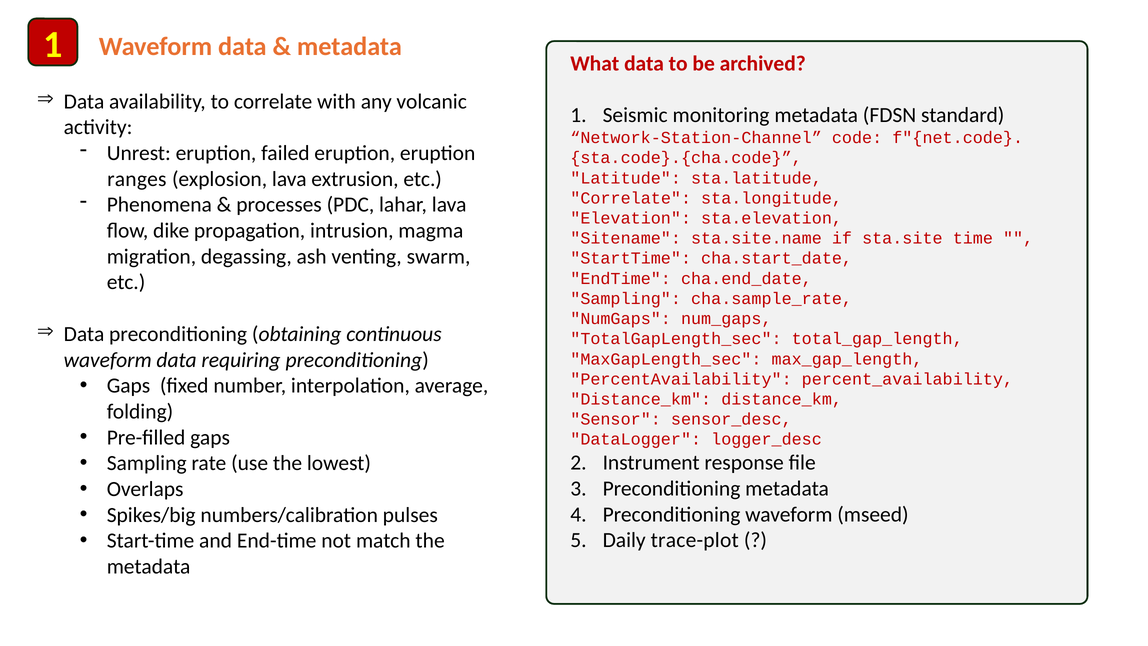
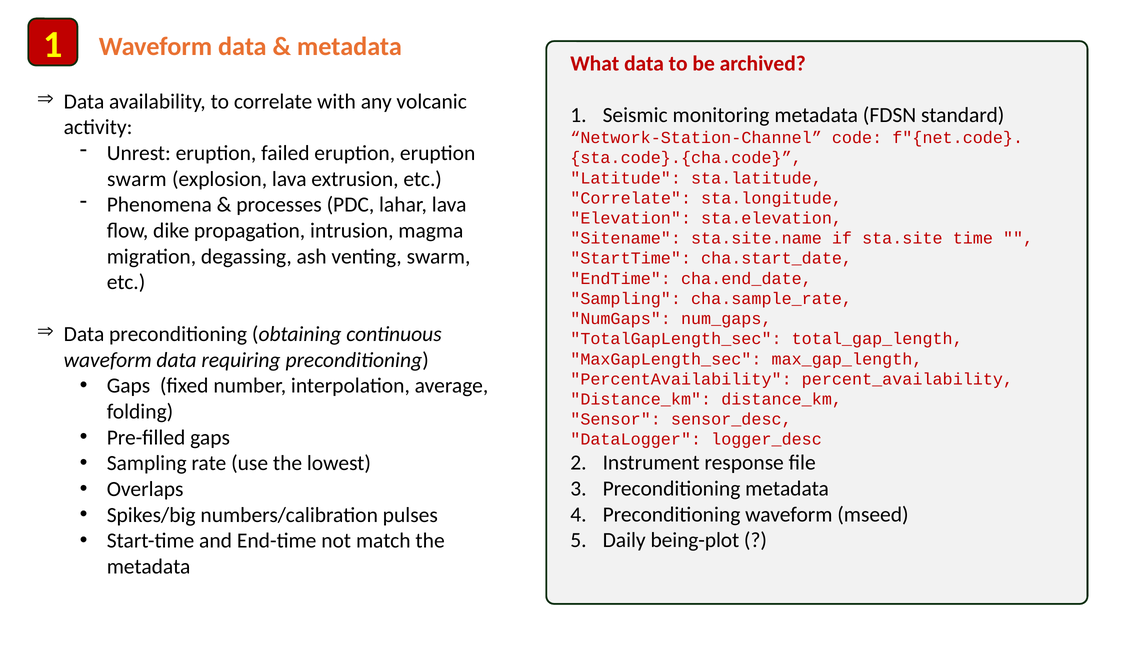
ranges at (137, 179): ranges -> swarm
trace-plot: trace-plot -> being-plot
